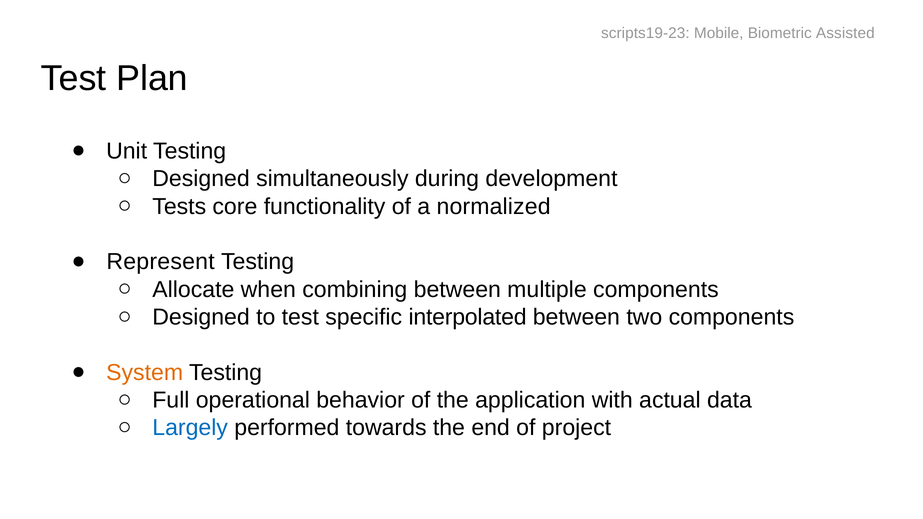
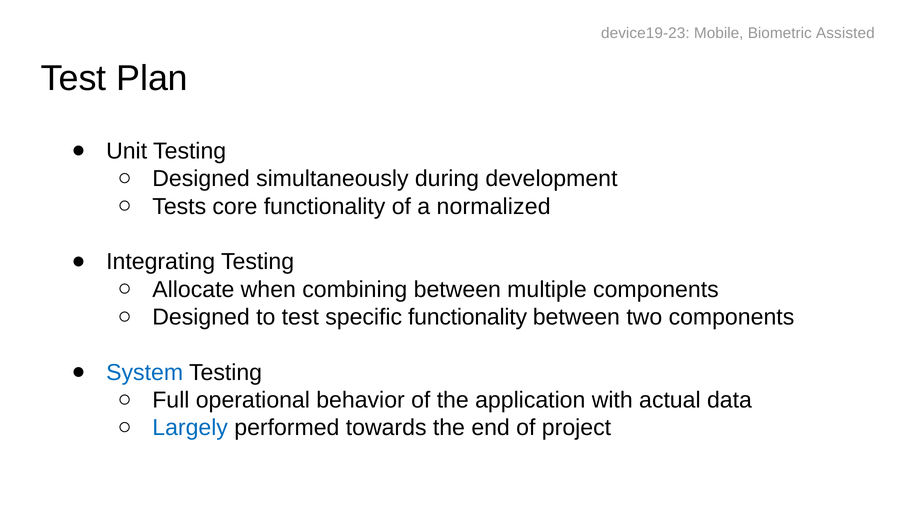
scripts19-23: scripts19-23 -> device19-23
Represent: Represent -> Integrating
specific interpolated: interpolated -> functionality
System colour: orange -> blue
